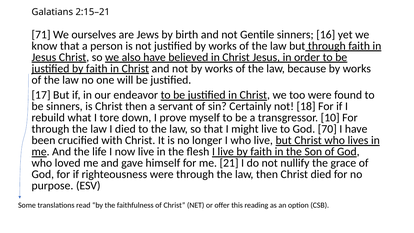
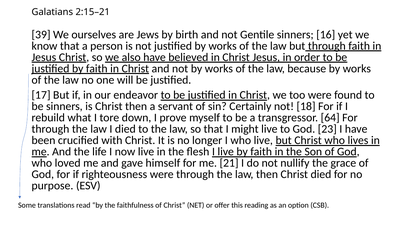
71: 71 -> 39
10: 10 -> 64
70: 70 -> 23
